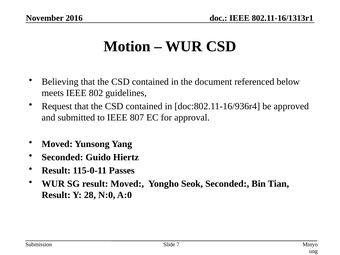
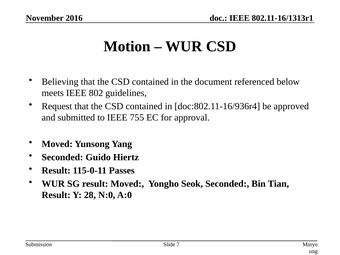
807: 807 -> 755
